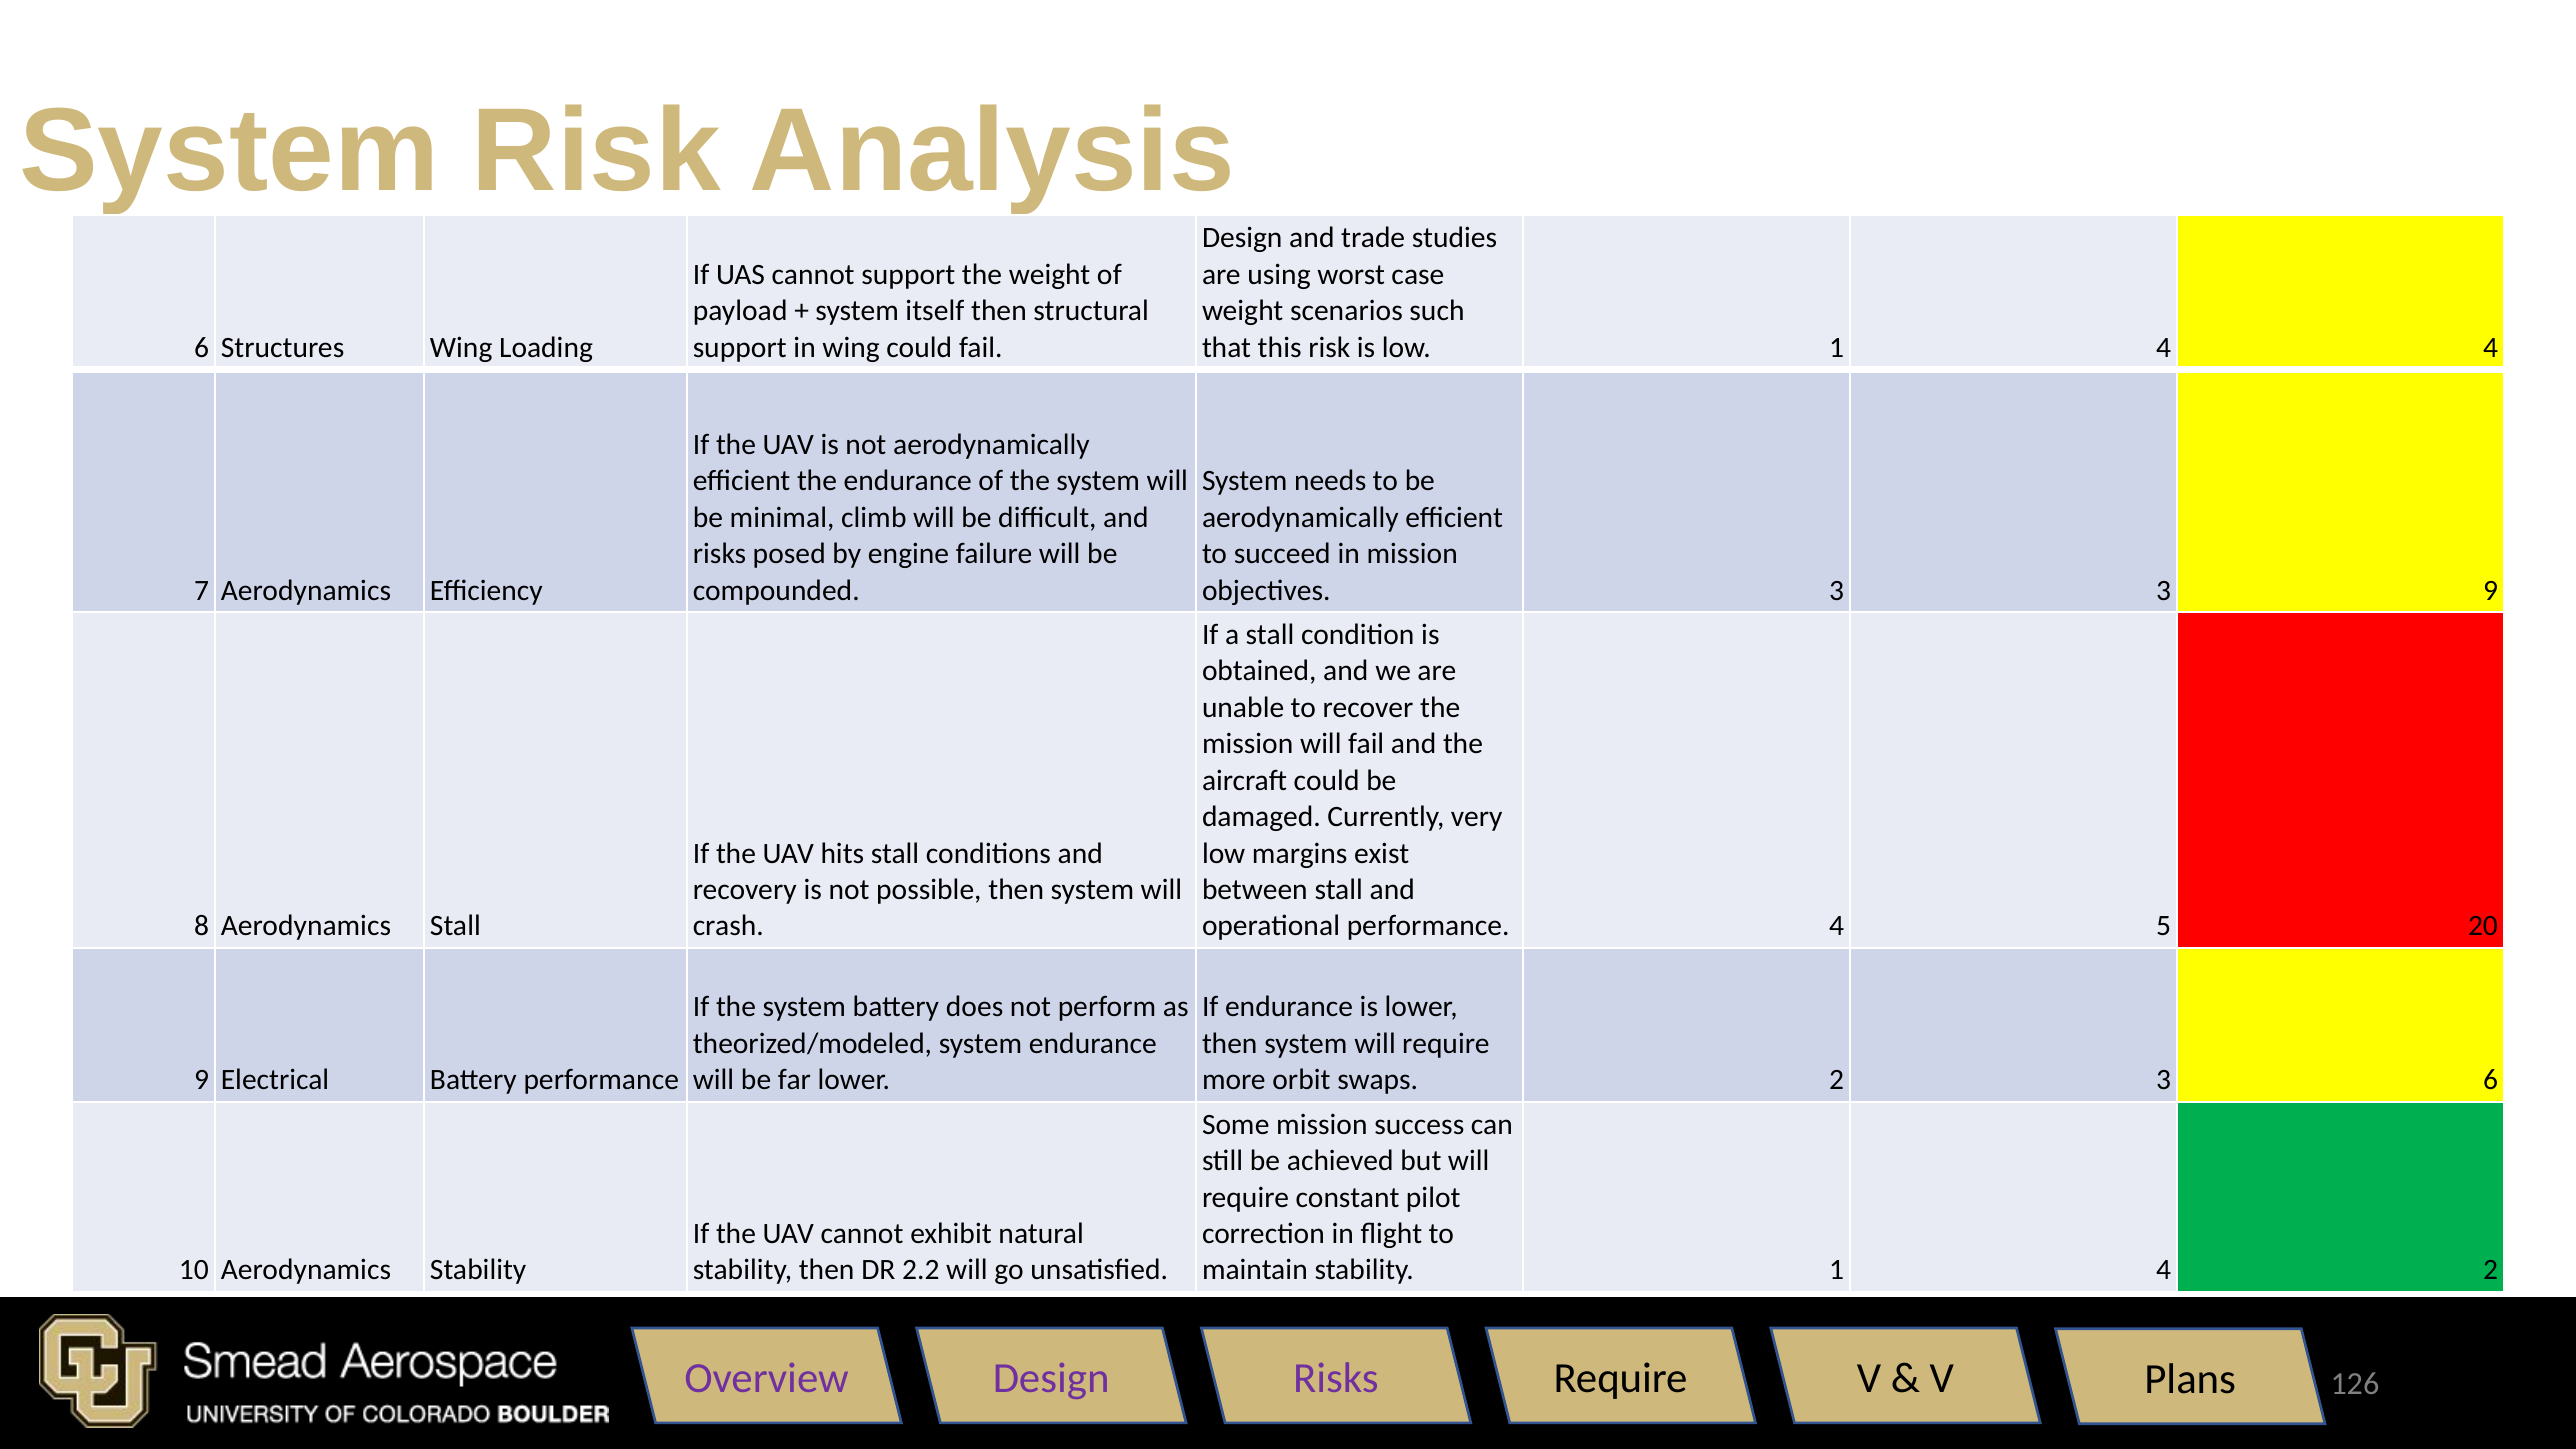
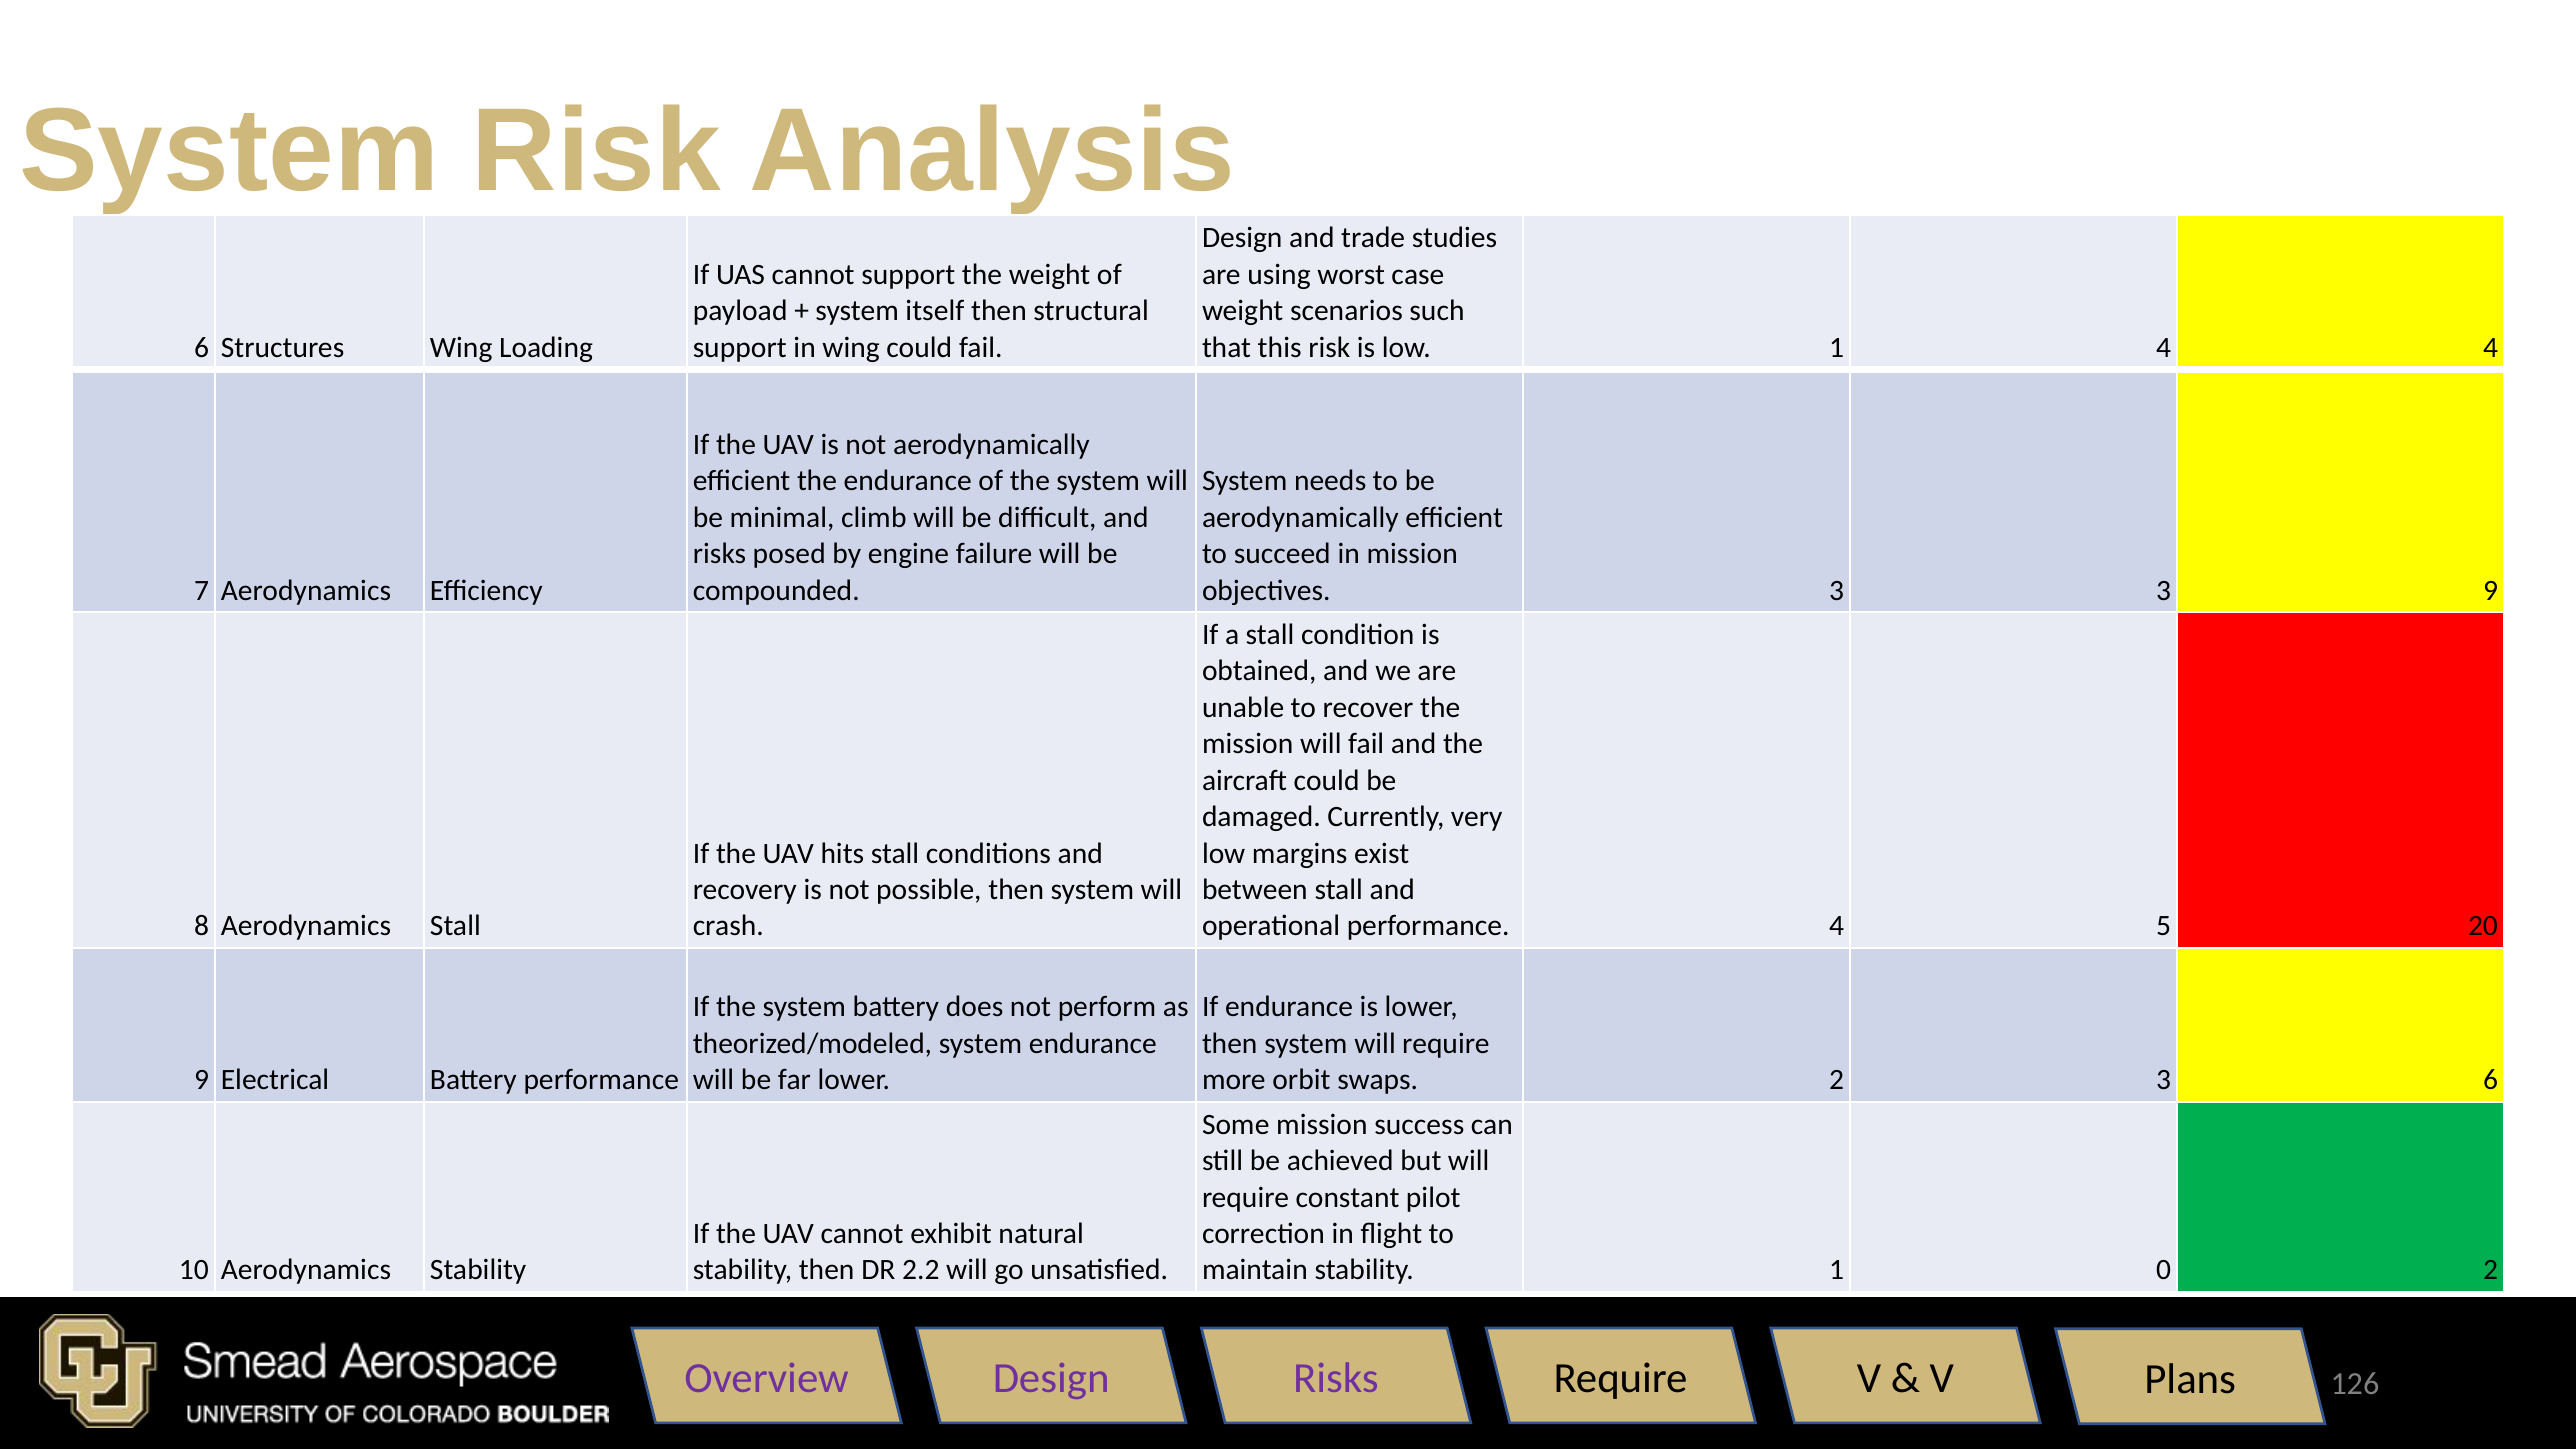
stability 1 4: 4 -> 0
